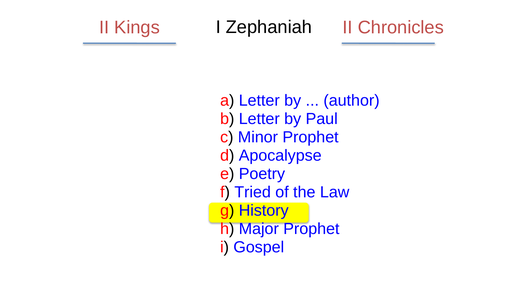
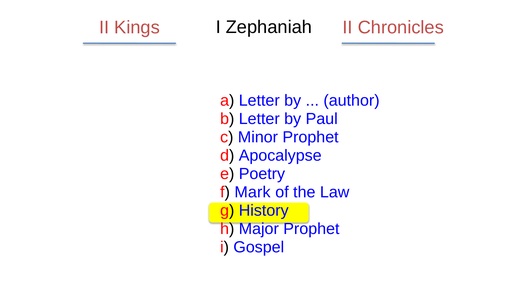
Tried: Tried -> Mark
